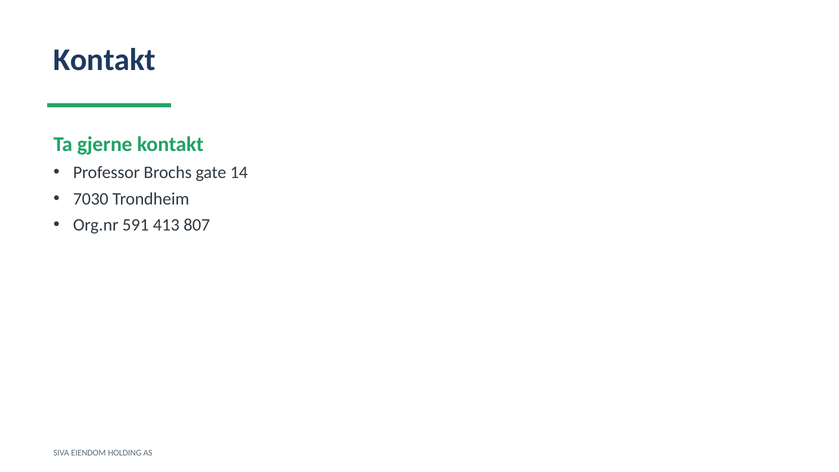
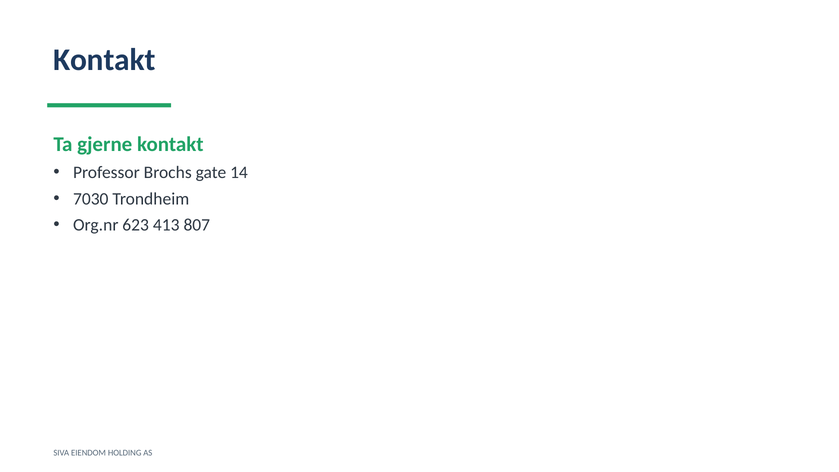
591: 591 -> 623
